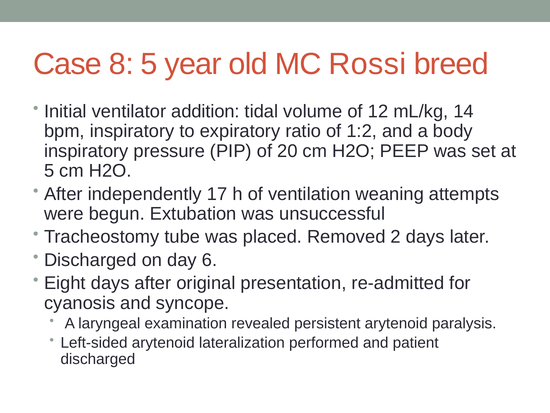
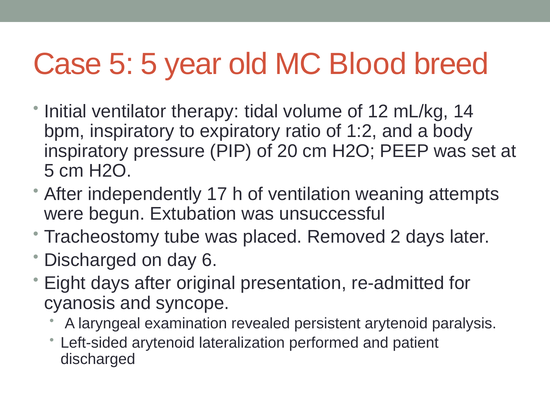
Case 8: 8 -> 5
Rossi: Rossi -> Blood
addition: addition -> therapy
